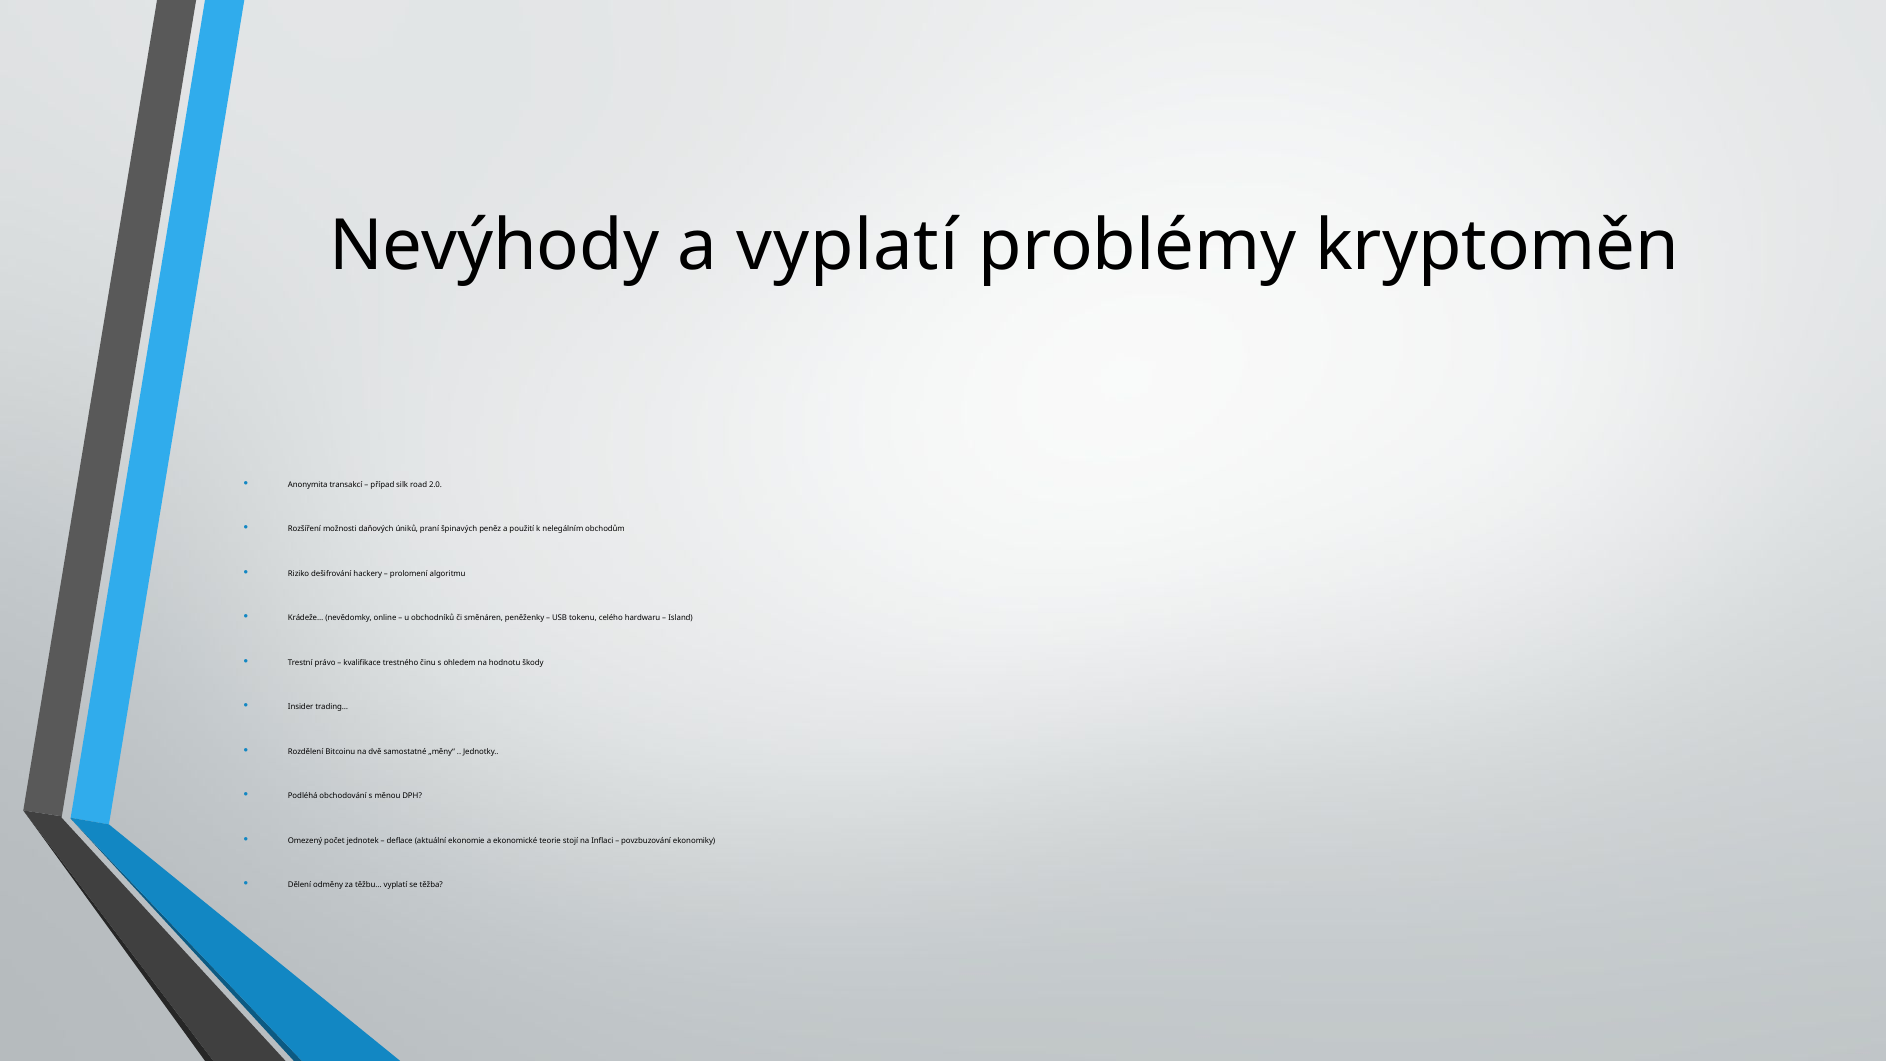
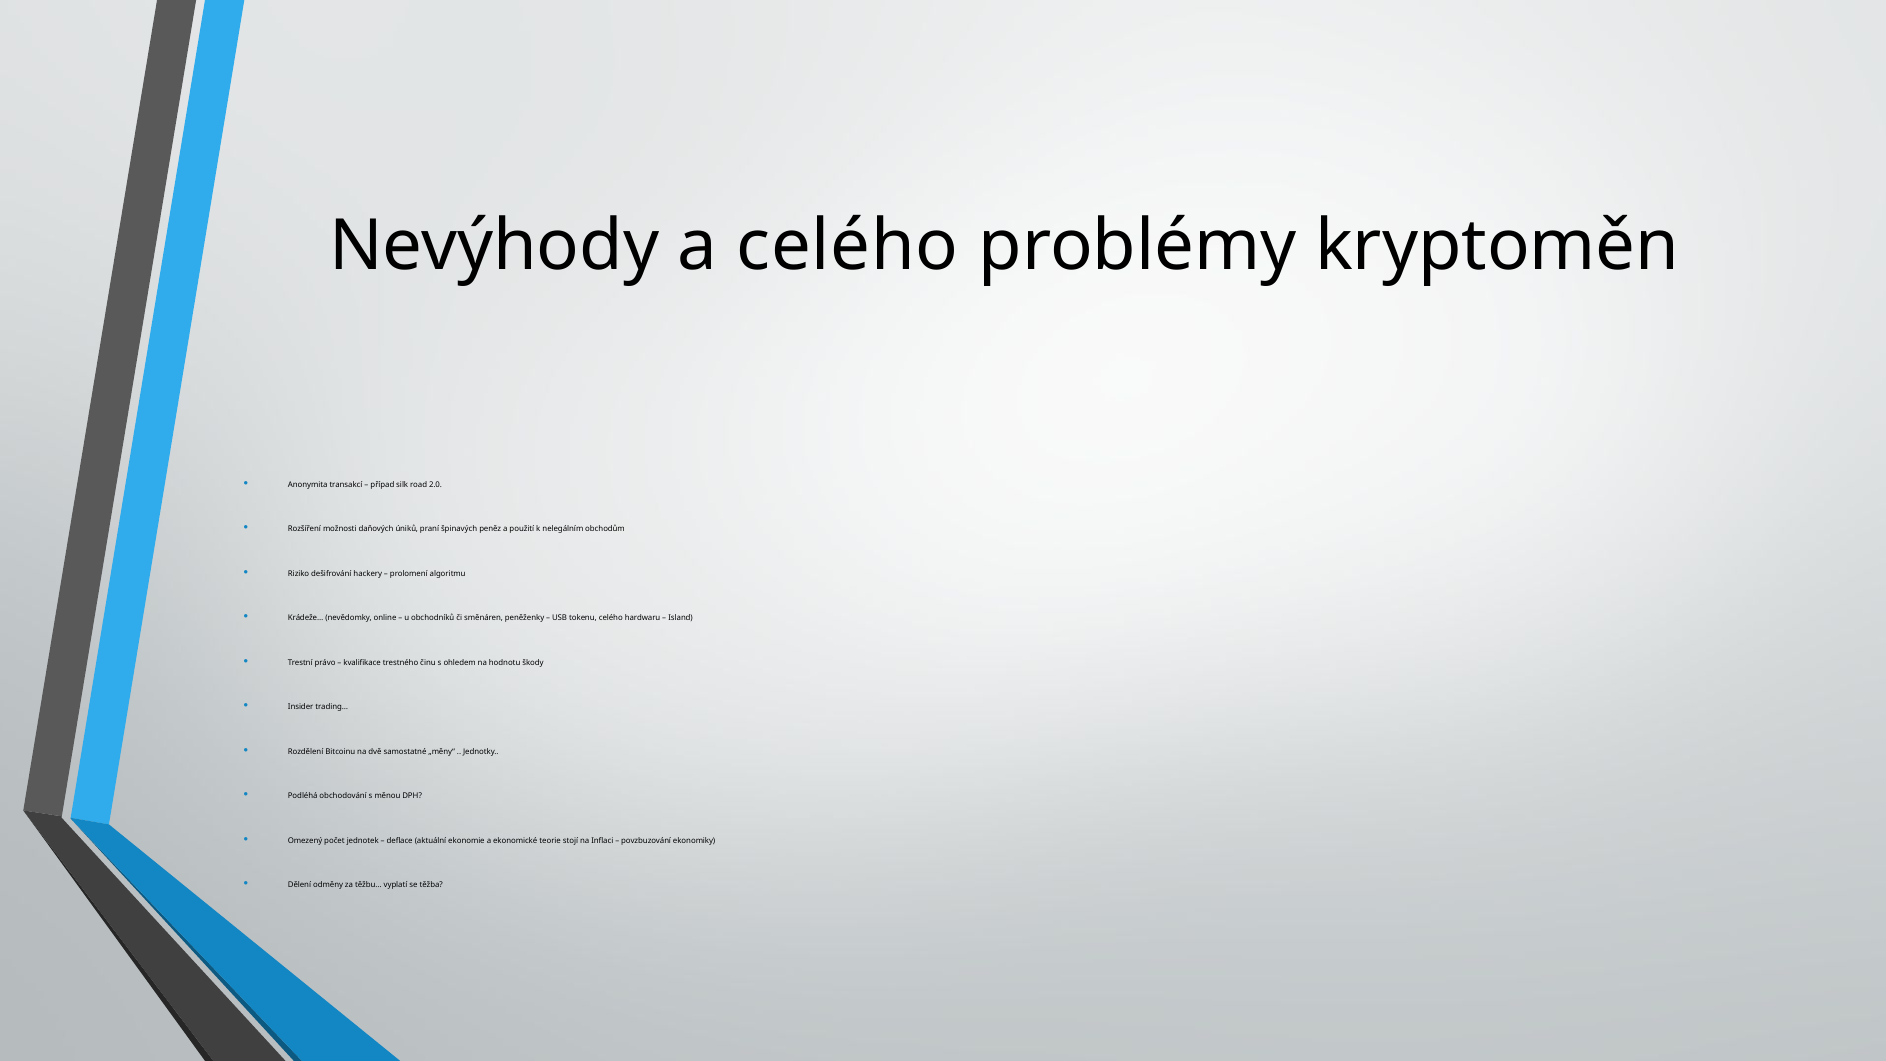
a vyplatí: vyplatí -> celého
